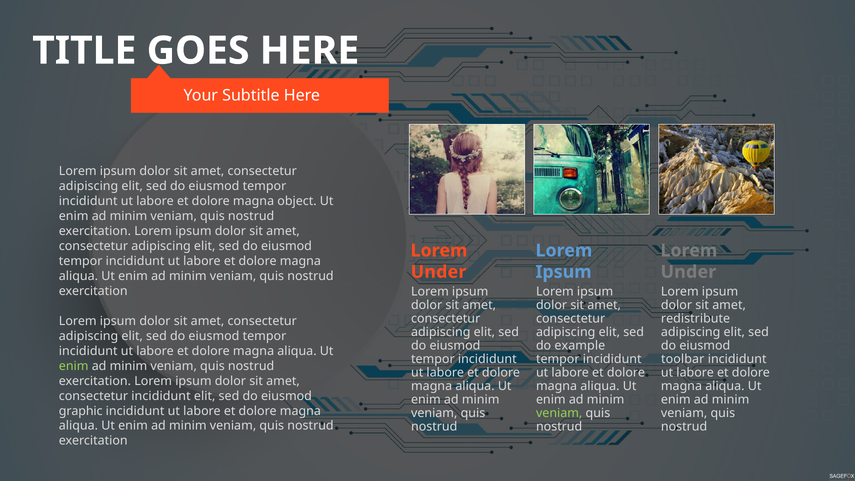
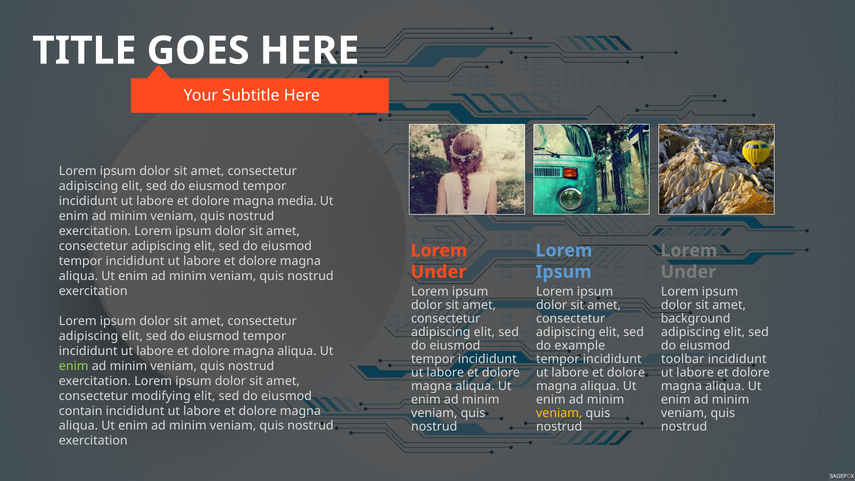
object: object -> media
redistribute: redistribute -> background
consectetur incididunt: incididunt -> modifying
graphic: graphic -> contain
veniam at (559, 413) colour: light green -> yellow
